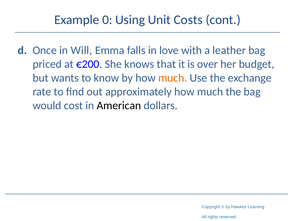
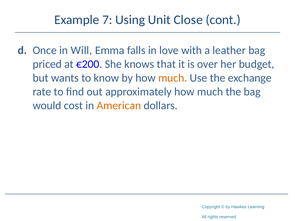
0: 0 -> 7
Costs: Costs -> Close
American colour: black -> orange
